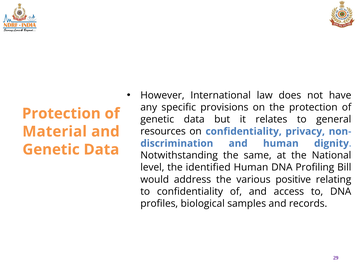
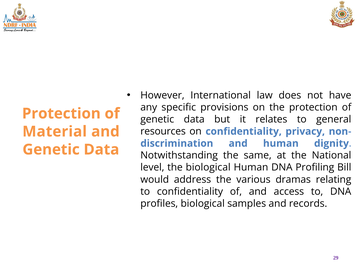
the identified: identified -> biological
positive: positive -> dramas
